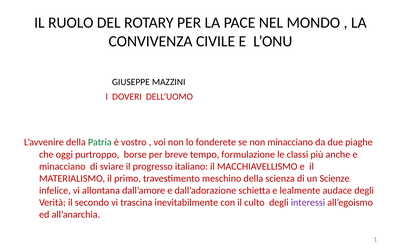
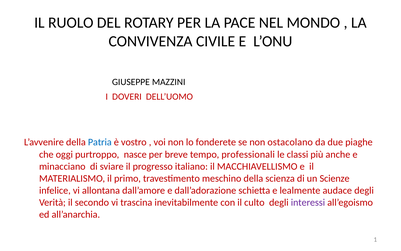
Patria colour: green -> blue
non minacciano: minacciano -> ostacolano
borse: borse -> nasce
formulazione: formulazione -> professionali
